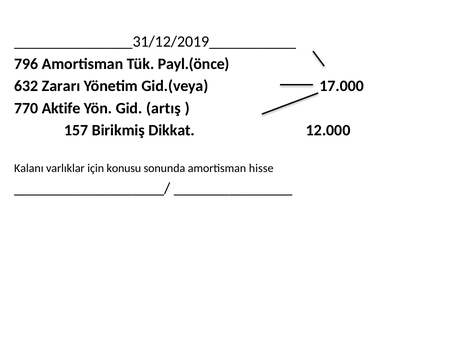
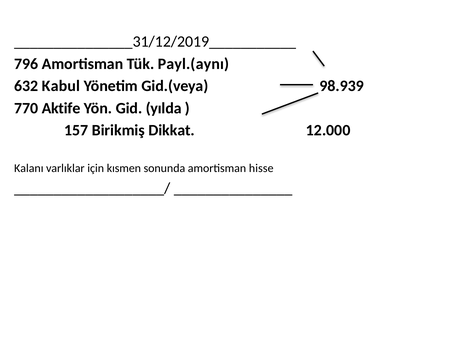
Payl.(önce: Payl.(önce -> Payl.(aynı
Zararı: Zararı -> Kabul
17.000: 17.000 -> 98.939
artış: artış -> yılda
konusu: konusu -> kısmen
